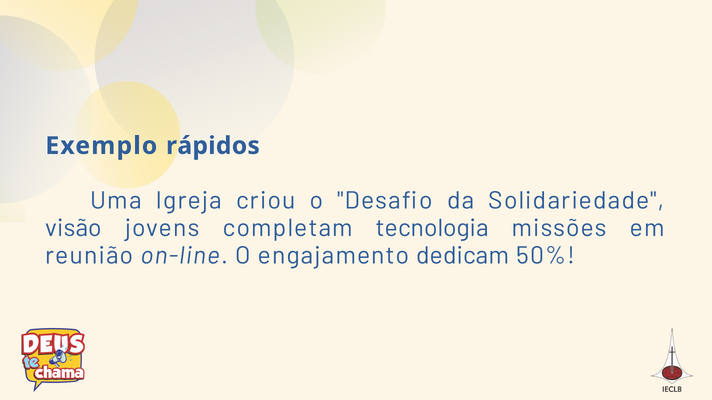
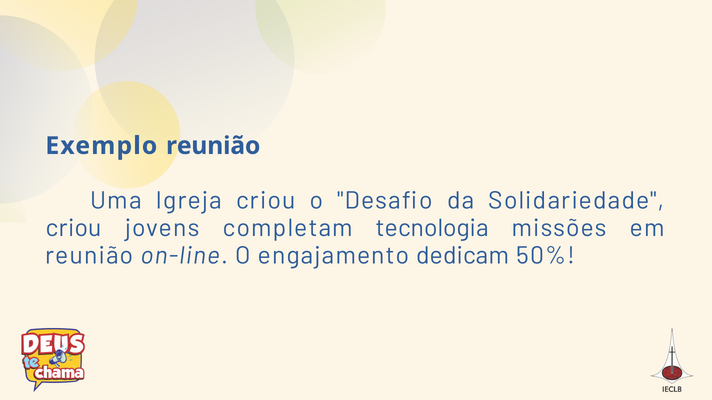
Exemplo rápidos: rápidos -> reunião
visão at (74, 228): visão -> criou
